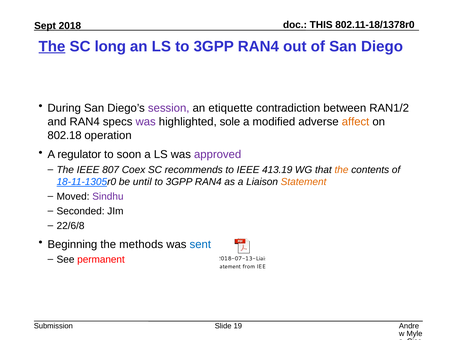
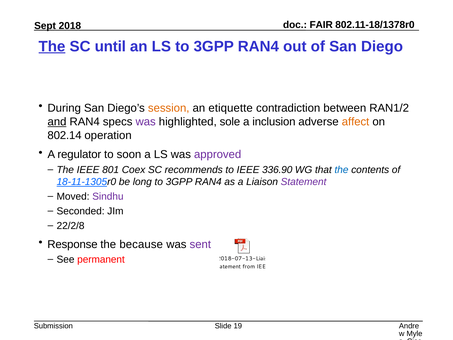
THIS: THIS -> FAIR
long: long -> until
session colour: purple -> orange
and underline: none -> present
modified: modified -> inclusion
802.18: 802.18 -> 802.14
807: 807 -> 801
413.19: 413.19 -> 336.90
the at (342, 170) colour: orange -> blue
until: until -> long
Statement at (304, 182) colour: orange -> purple
22/6/8: 22/6/8 -> 22/2/8
Beginning: Beginning -> Response
methods: methods -> because
sent colour: blue -> purple
